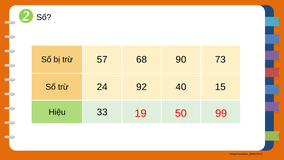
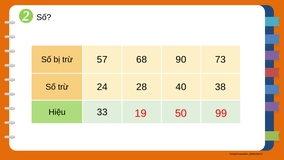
92: 92 -> 28
15: 15 -> 38
